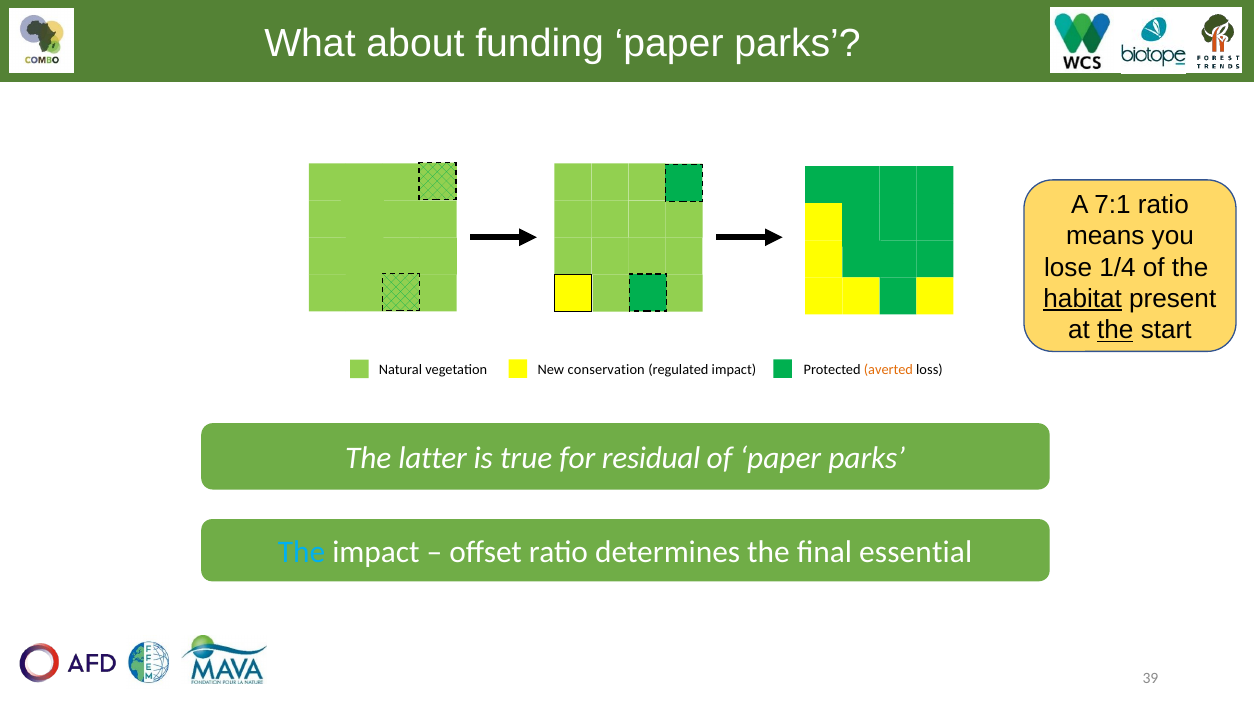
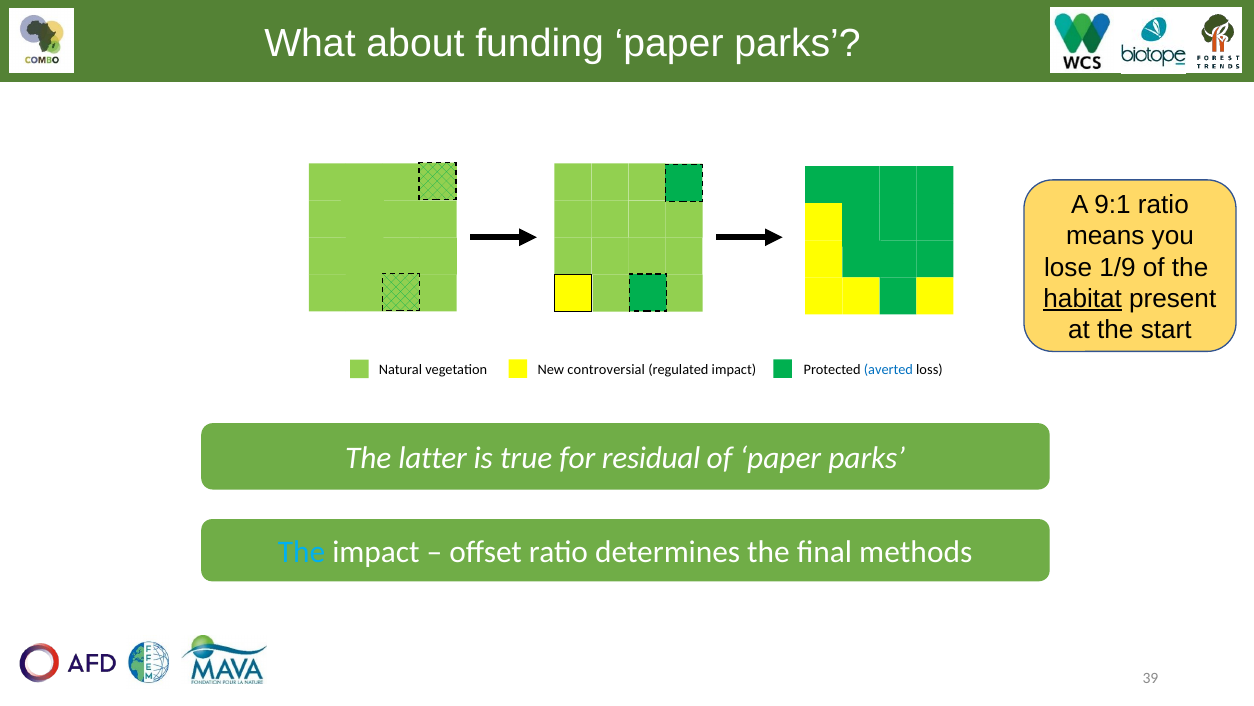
7:1: 7:1 -> 9:1
1/4: 1/4 -> 1/9
the at (1115, 330) underline: present -> none
conservation: conservation -> controversial
averted colour: orange -> blue
essential: essential -> methods
